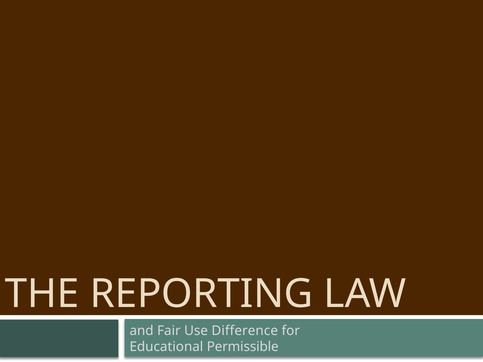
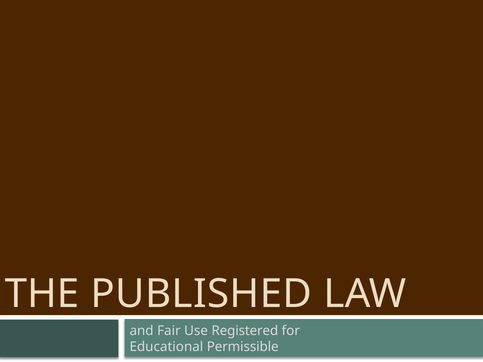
REPORTING: REPORTING -> PUBLISHED
Difference: Difference -> Registered
